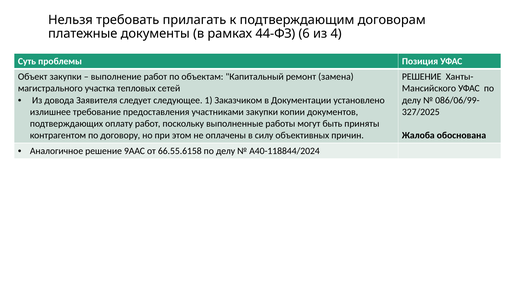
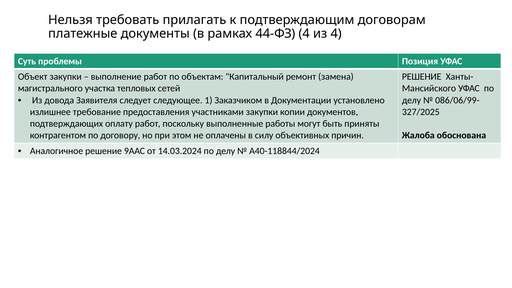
44-ФЗ 6: 6 -> 4
66.55.6158: 66.55.6158 -> 14.03.2024
